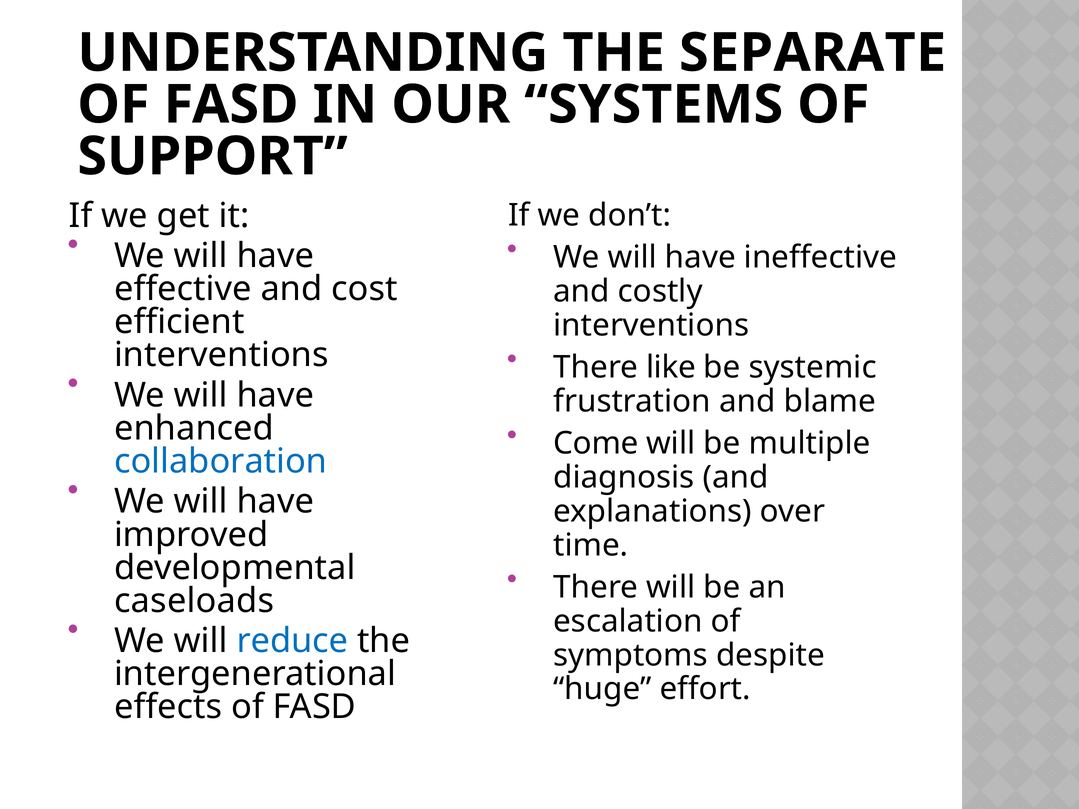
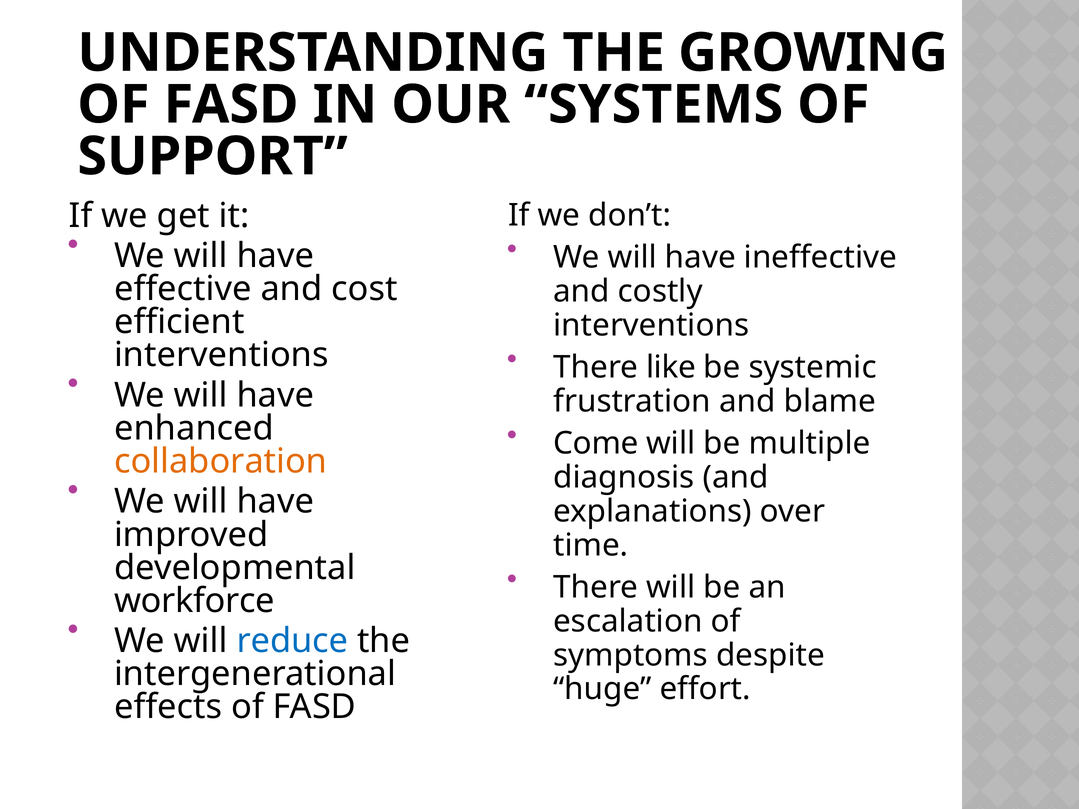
SEPARATE: SEPARATE -> GROWING
collaboration colour: blue -> orange
caseloads: caseloads -> workforce
